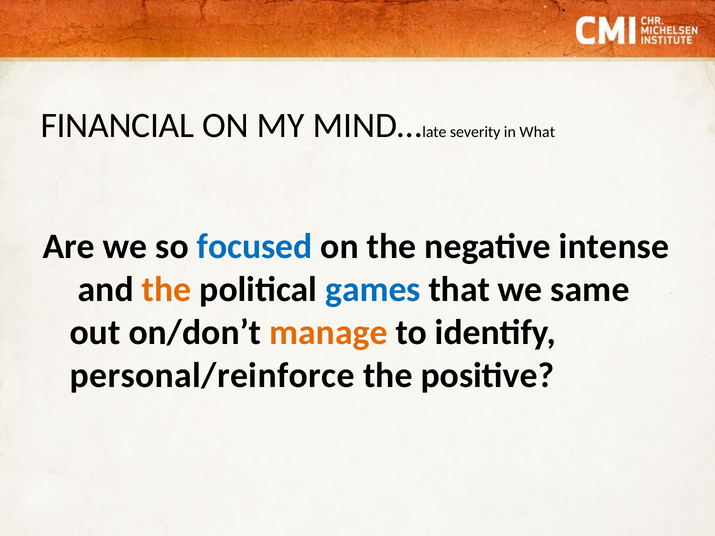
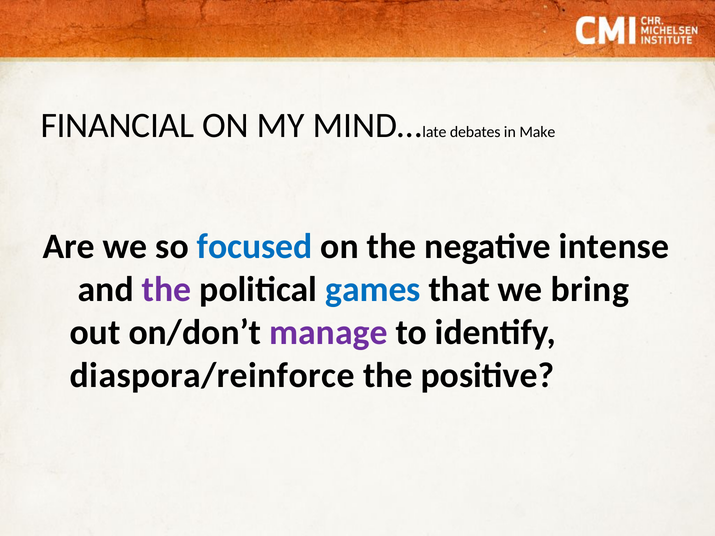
severity: severity -> debates
What: What -> Make
the at (167, 290) colour: orange -> purple
same: same -> bring
manage colour: orange -> purple
personal/reinforce: personal/reinforce -> diaspora/reinforce
